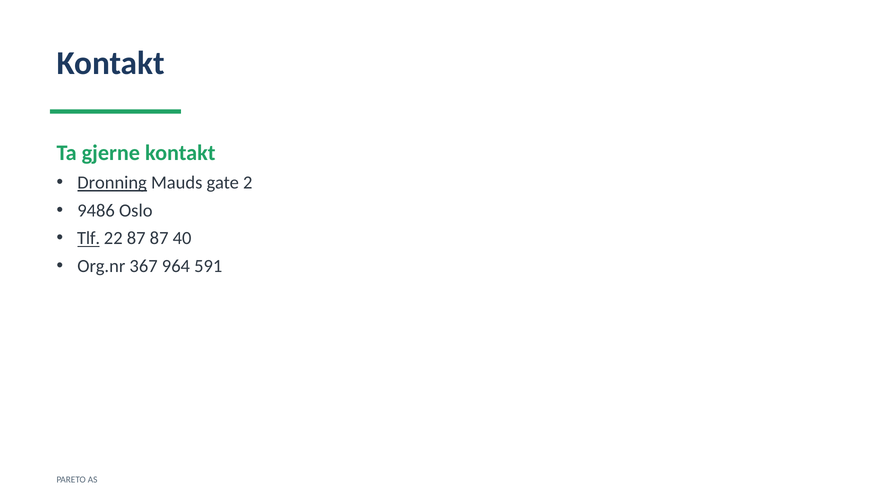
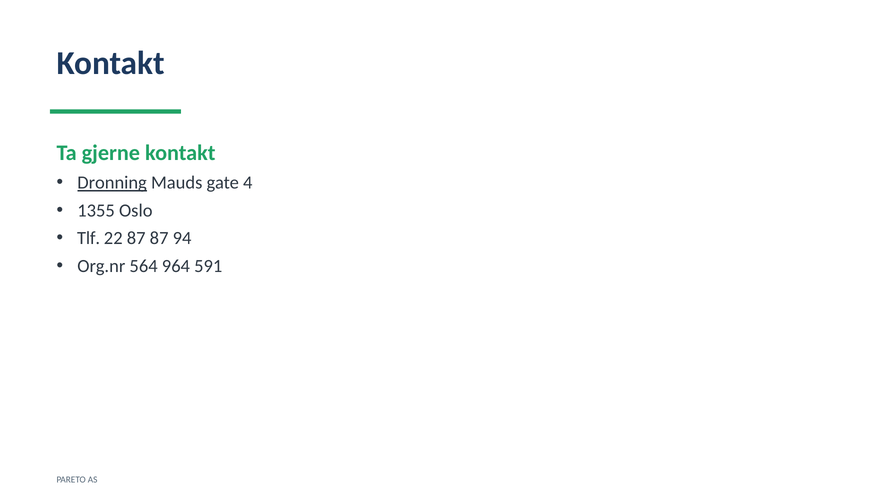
2: 2 -> 4
9486: 9486 -> 1355
Tlf underline: present -> none
40: 40 -> 94
367: 367 -> 564
